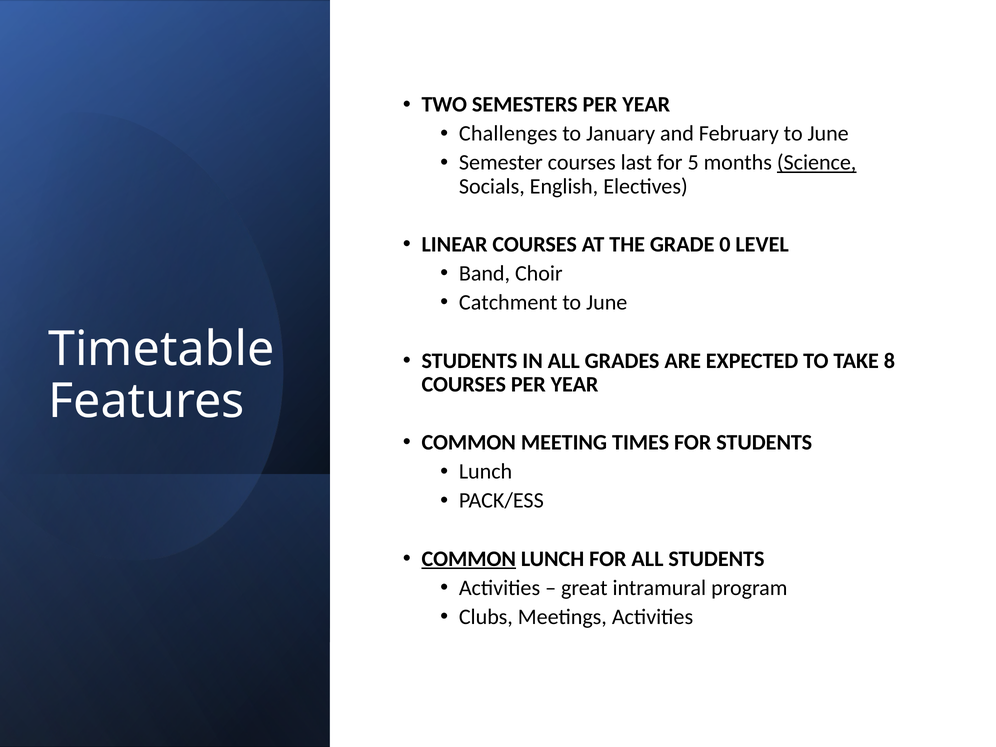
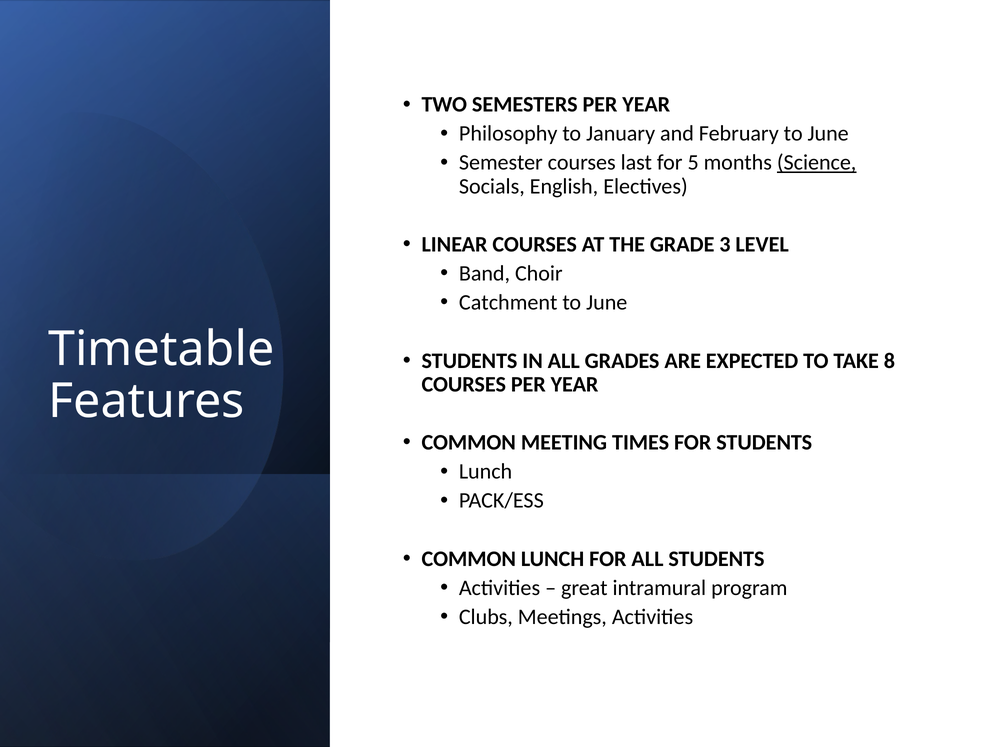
Challenges: Challenges -> Philosophy
0: 0 -> 3
COMMON at (469, 559) underline: present -> none
